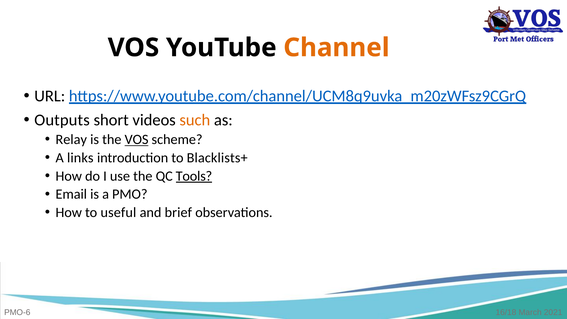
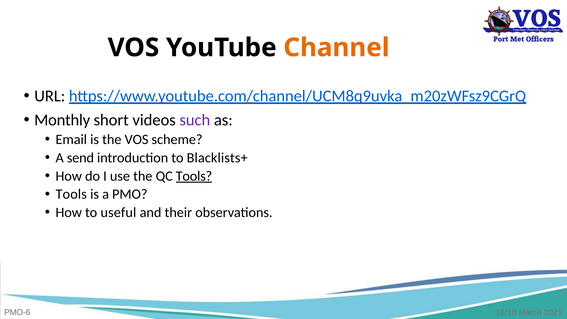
Outputs: Outputs -> Monthly
such colour: orange -> purple
Relay: Relay -> Email
VOS at (137, 140) underline: present -> none
links: links -> send
Email at (71, 194): Email -> Tools
brief: brief -> their
